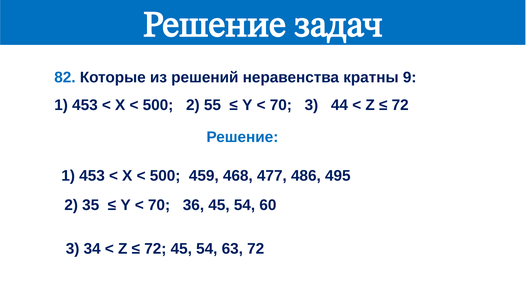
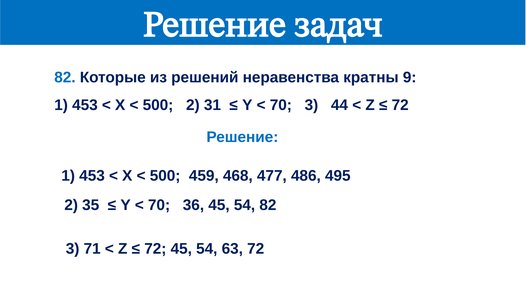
55: 55 -> 31
54 60: 60 -> 82
34: 34 -> 71
